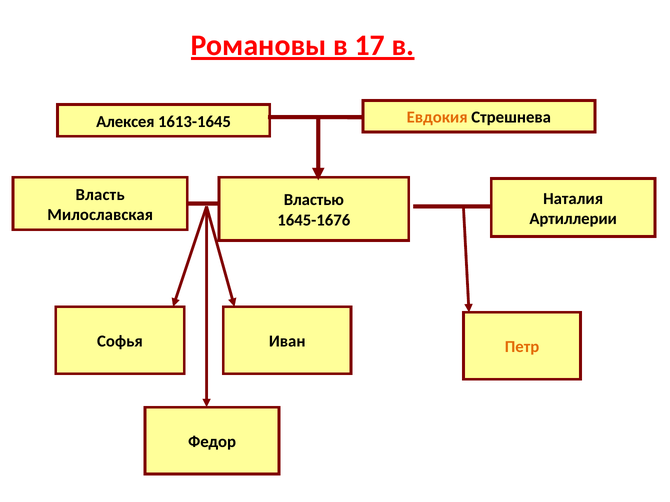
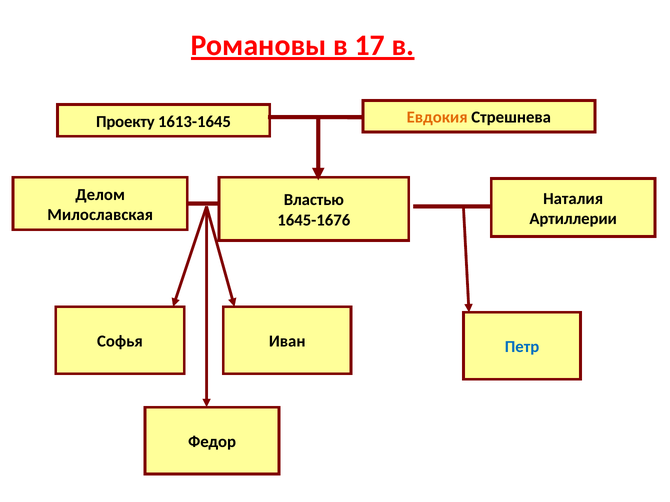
Алексея: Алексея -> Проекту
Власть: Власть -> Делом
Петр colour: orange -> blue
